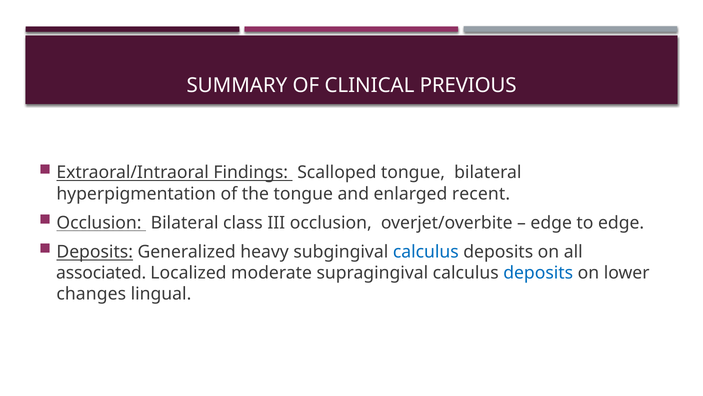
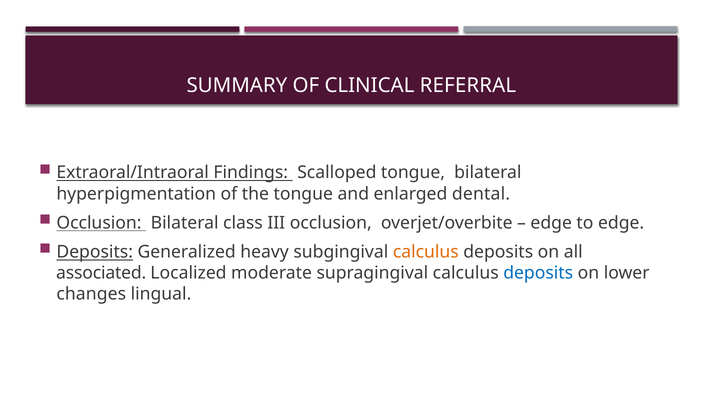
PREVIOUS: PREVIOUS -> REFERRAL
recent: recent -> dental
calculus at (426, 251) colour: blue -> orange
